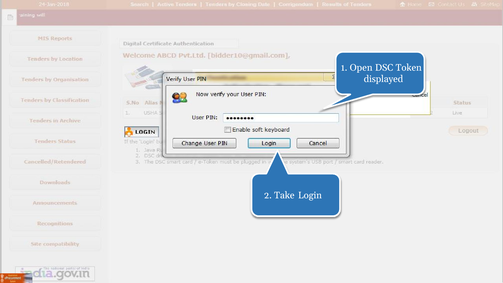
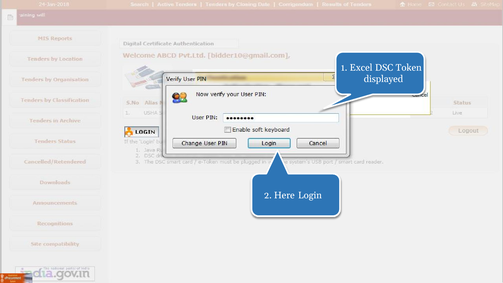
Open: Open -> Excel
Take: Take -> Here
